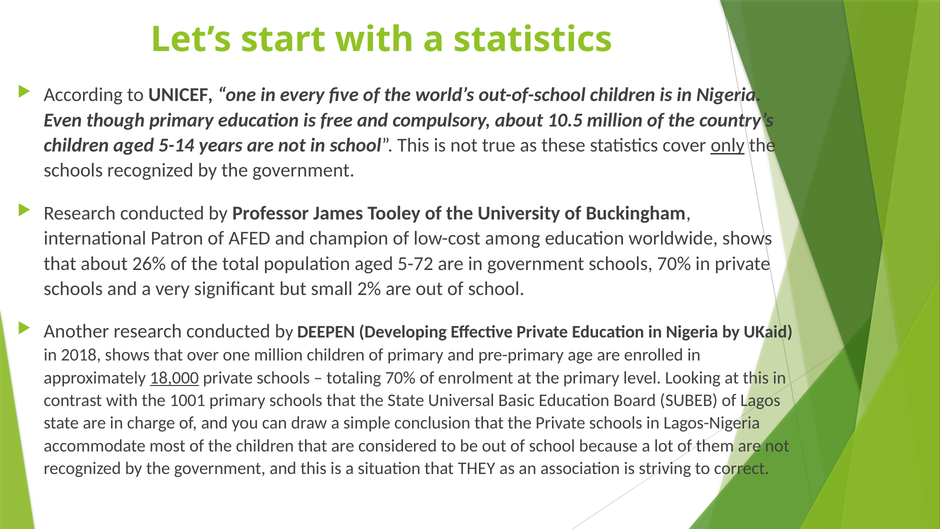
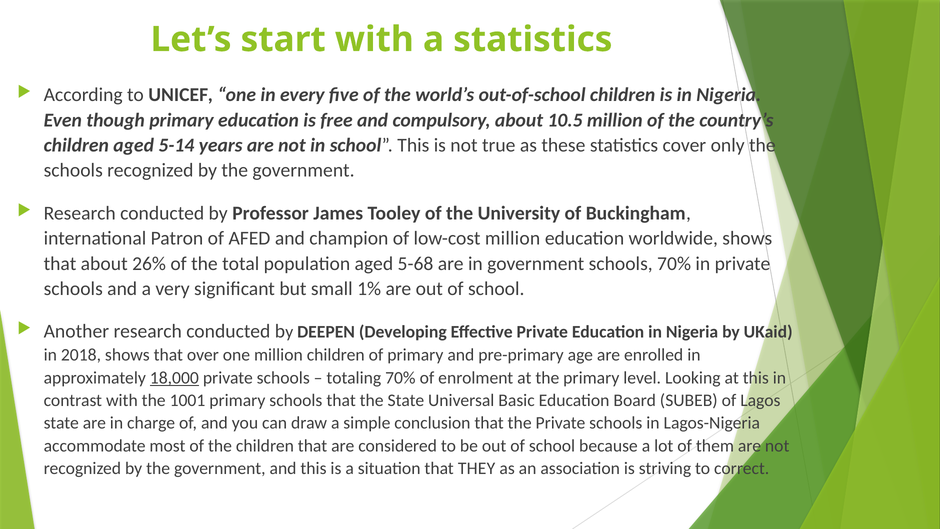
only underline: present -> none
low-cost among: among -> million
5-72: 5-72 -> 5-68
2%: 2% -> 1%
